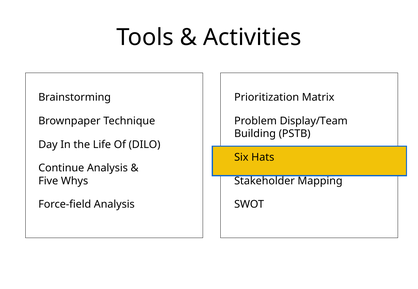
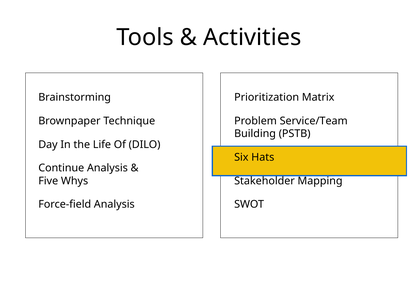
Display/Team: Display/Team -> Service/Team
